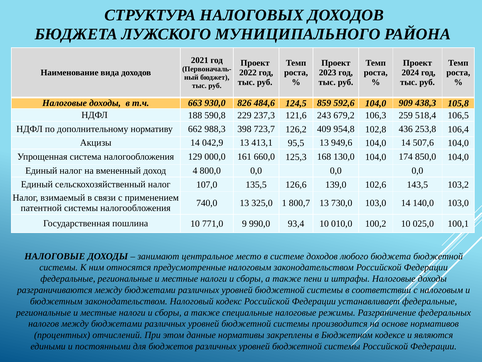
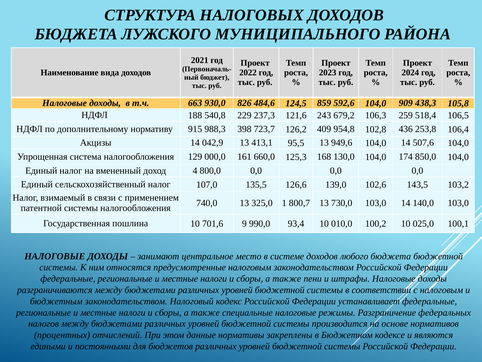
590,8: 590,8 -> 540,8
662: 662 -> 915
771,0: 771,0 -> 701,6
